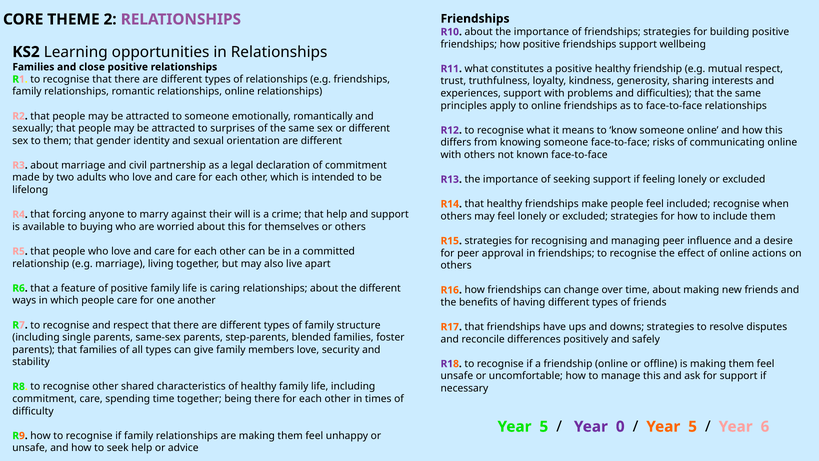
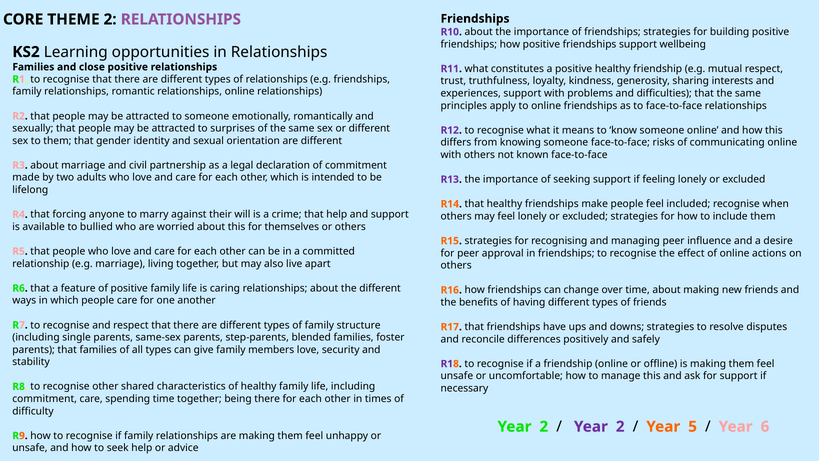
buying: buying -> bullied
5 at (544, 426): 5 -> 2
0 at (620, 426): 0 -> 2
